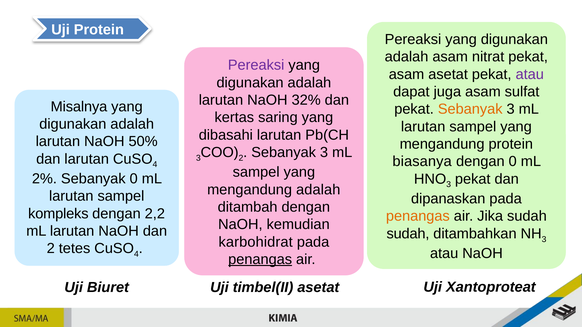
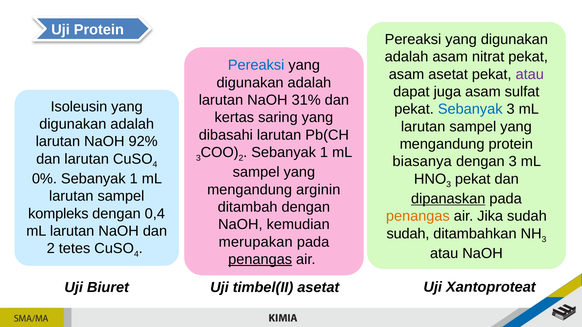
Pereaksi at (256, 65) colour: purple -> blue
32%: 32% -> 31%
Misalnya: Misalnya -> Isoleusin
Sebanyak at (470, 109) colour: orange -> blue
50%: 50% -> 92%
3 at (324, 152): 3 -> 1
dengan 0: 0 -> 3
2%: 2% -> 0%
0 at (134, 179): 0 -> 1
mengandung adalah: adalah -> arginin
dipanaskan underline: none -> present
2,2: 2,2 -> 0,4
karbohidrat: karbohidrat -> merupakan
